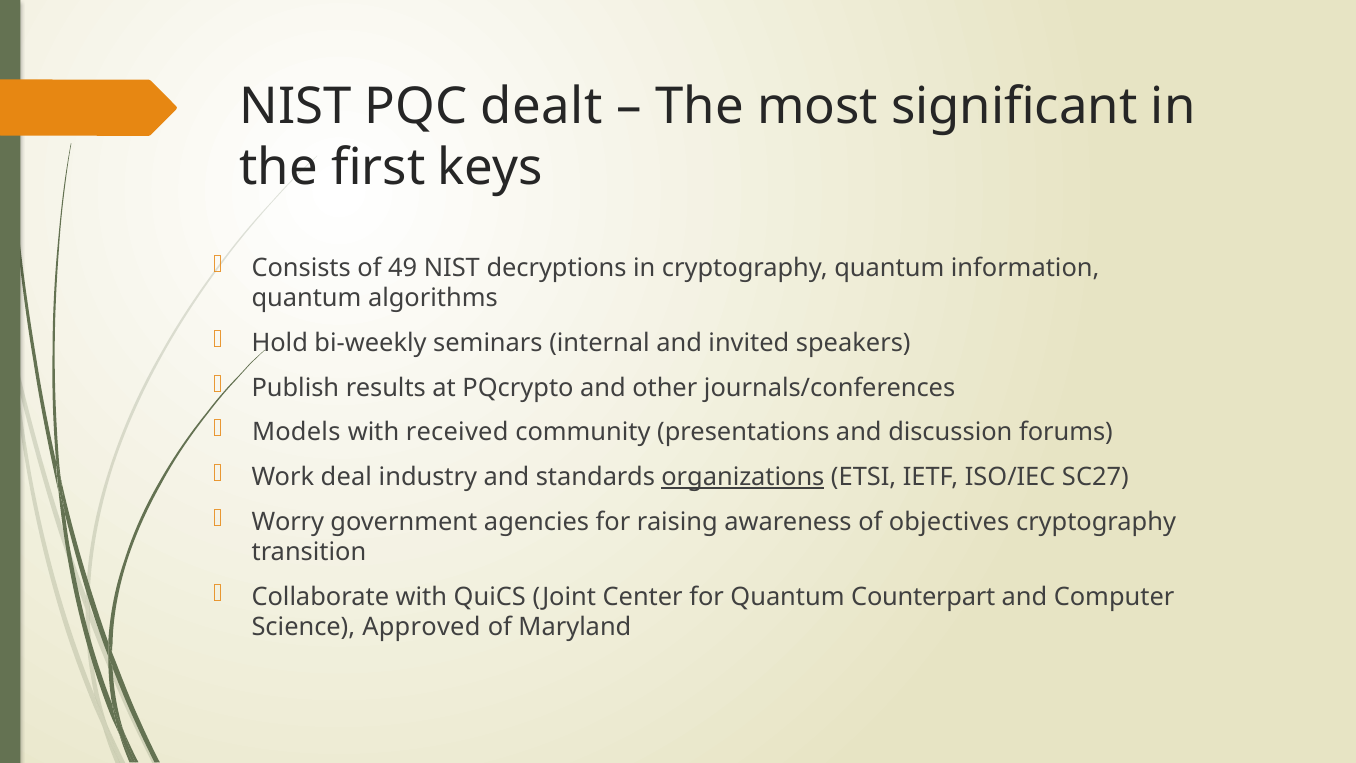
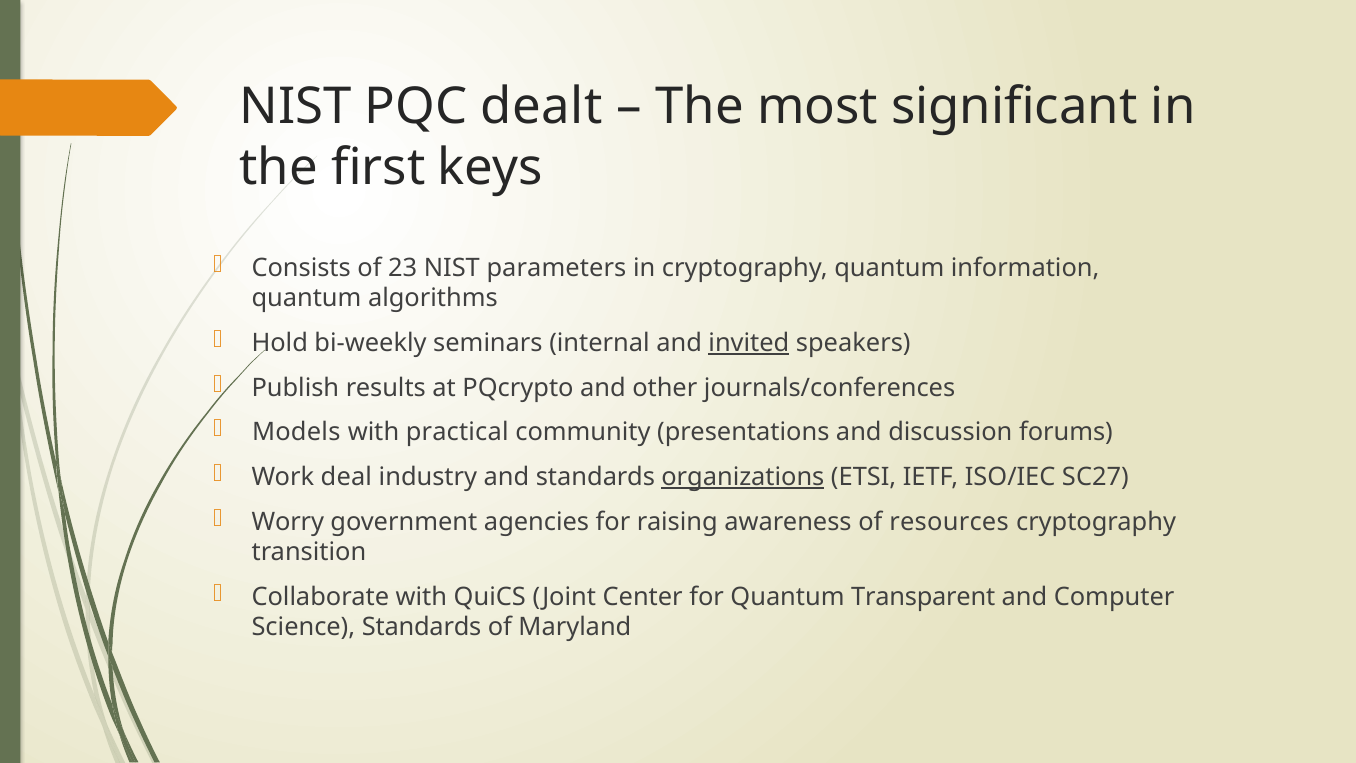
49: 49 -> 23
decryptions: decryptions -> parameters
invited underline: none -> present
received: received -> practical
objectives: objectives -> resources
Counterpart: Counterpart -> Transparent
Science Approved: Approved -> Standards
